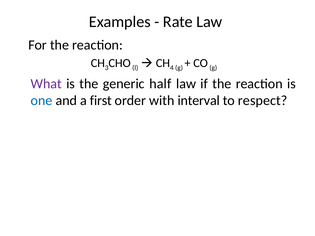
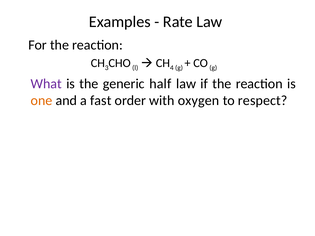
one colour: blue -> orange
first: first -> fast
interval: interval -> oxygen
